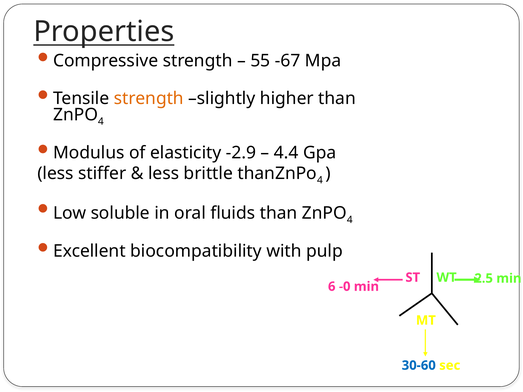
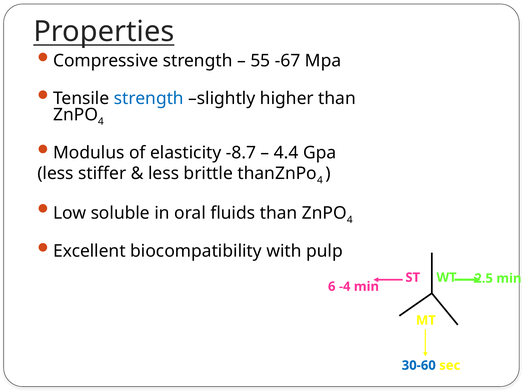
strength at (149, 99) colour: orange -> blue
-2.9: -2.9 -> -8.7
-0: -0 -> -4
